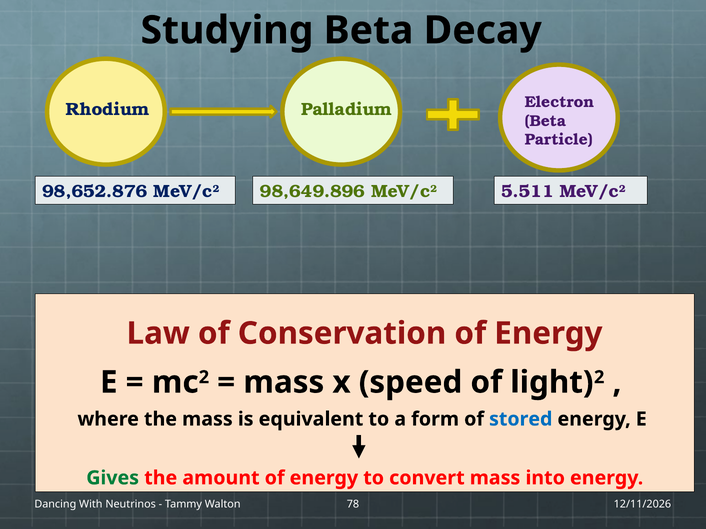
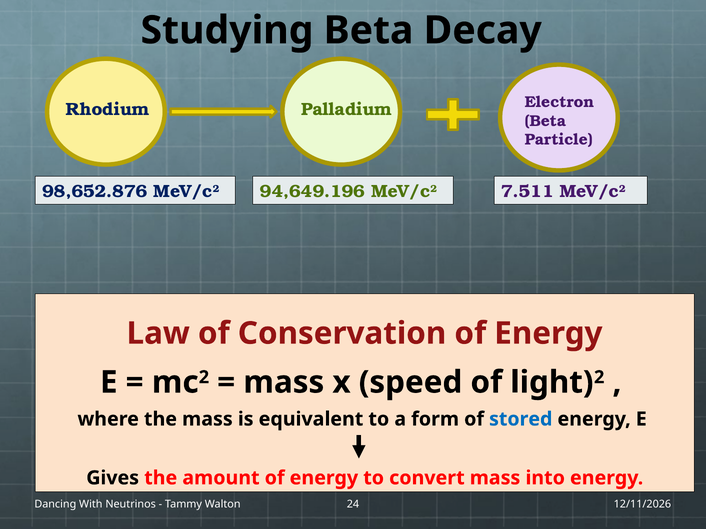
98,649.896: 98,649.896 -> 94,649.196
5.511: 5.511 -> 7.511
Gives colour: green -> black
78: 78 -> 24
